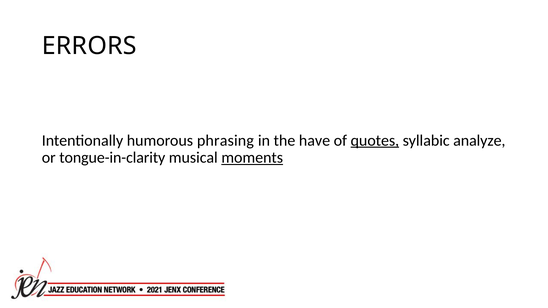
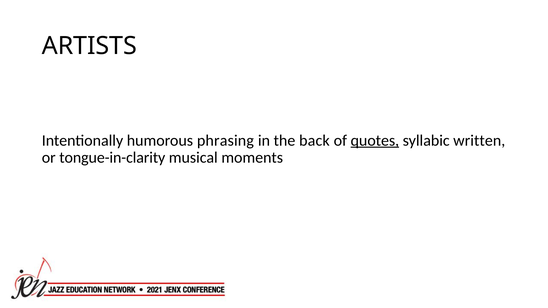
ERRORS: ERRORS -> ARTISTS
have: have -> back
analyze: analyze -> written
moments underline: present -> none
